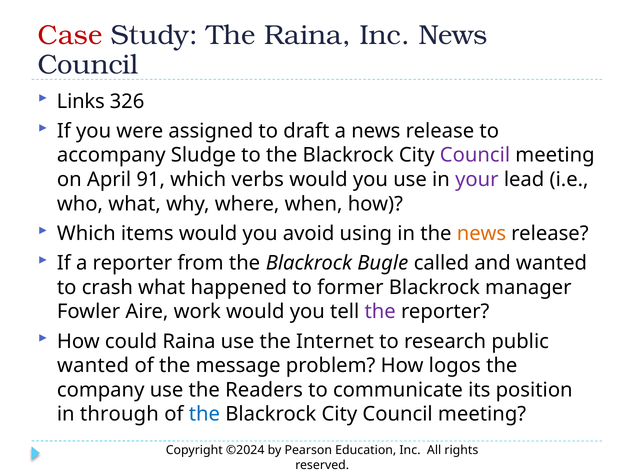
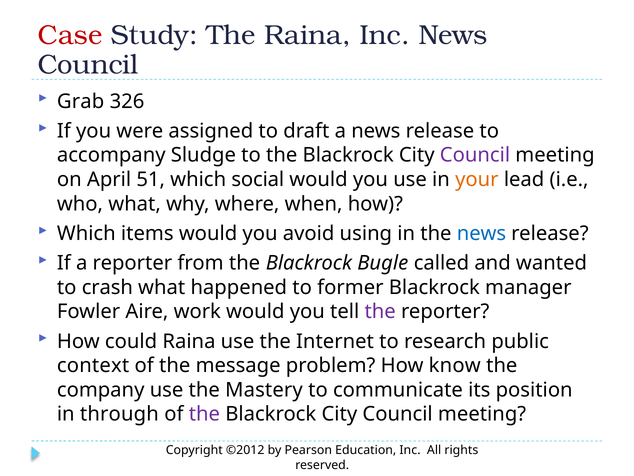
Links: Links -> Grab
91: 91 -> 51
verbs: verbs -> social
your colour: purple -> orange
news at (481, 233) colour: orange -> blue
wanted at (93, 365): wanted -> context
logos: logos -> know
Readers: Readers -> Mastery
the at (204, 414) colour: blue -> purple
©2024: ©2024 -> ©2012
